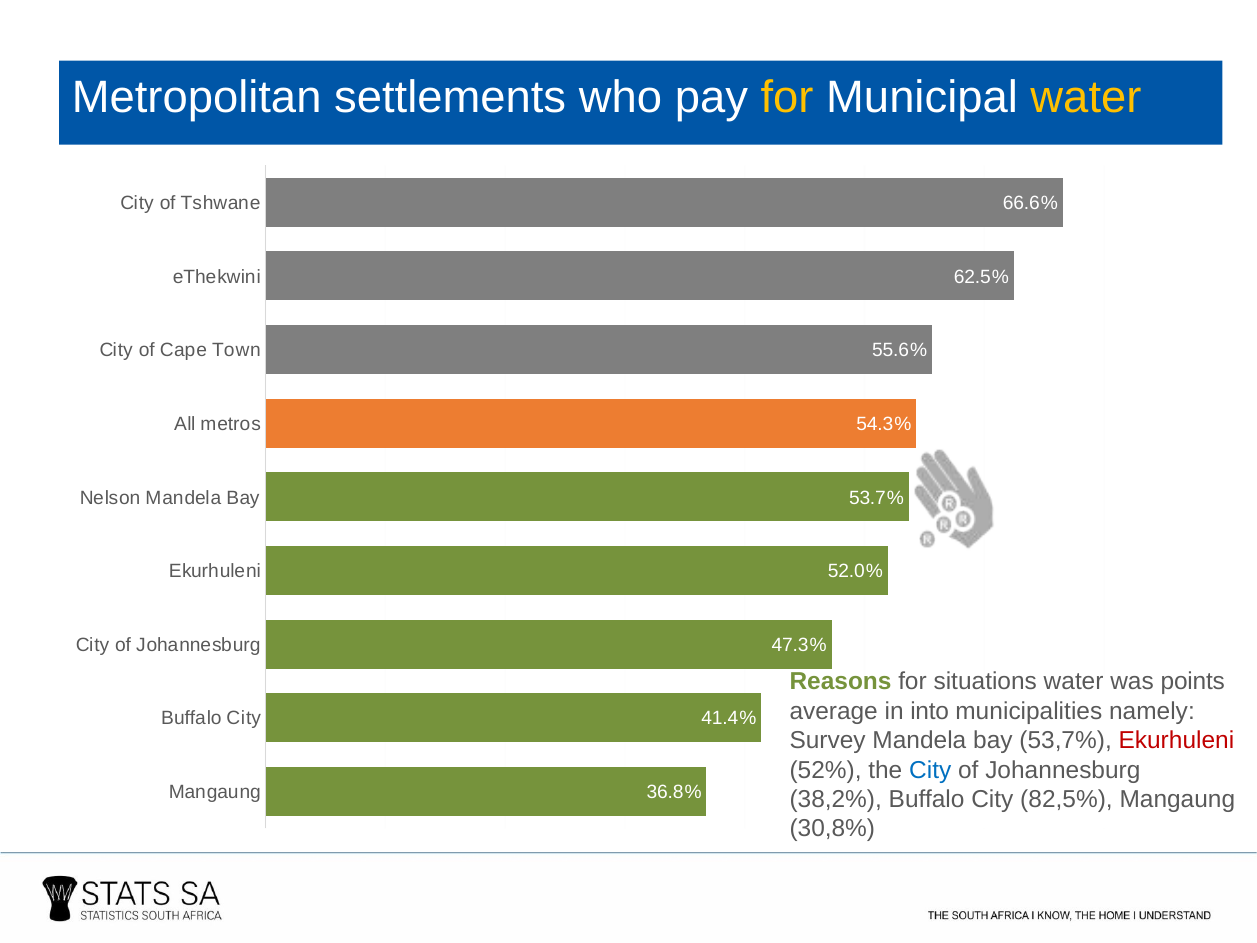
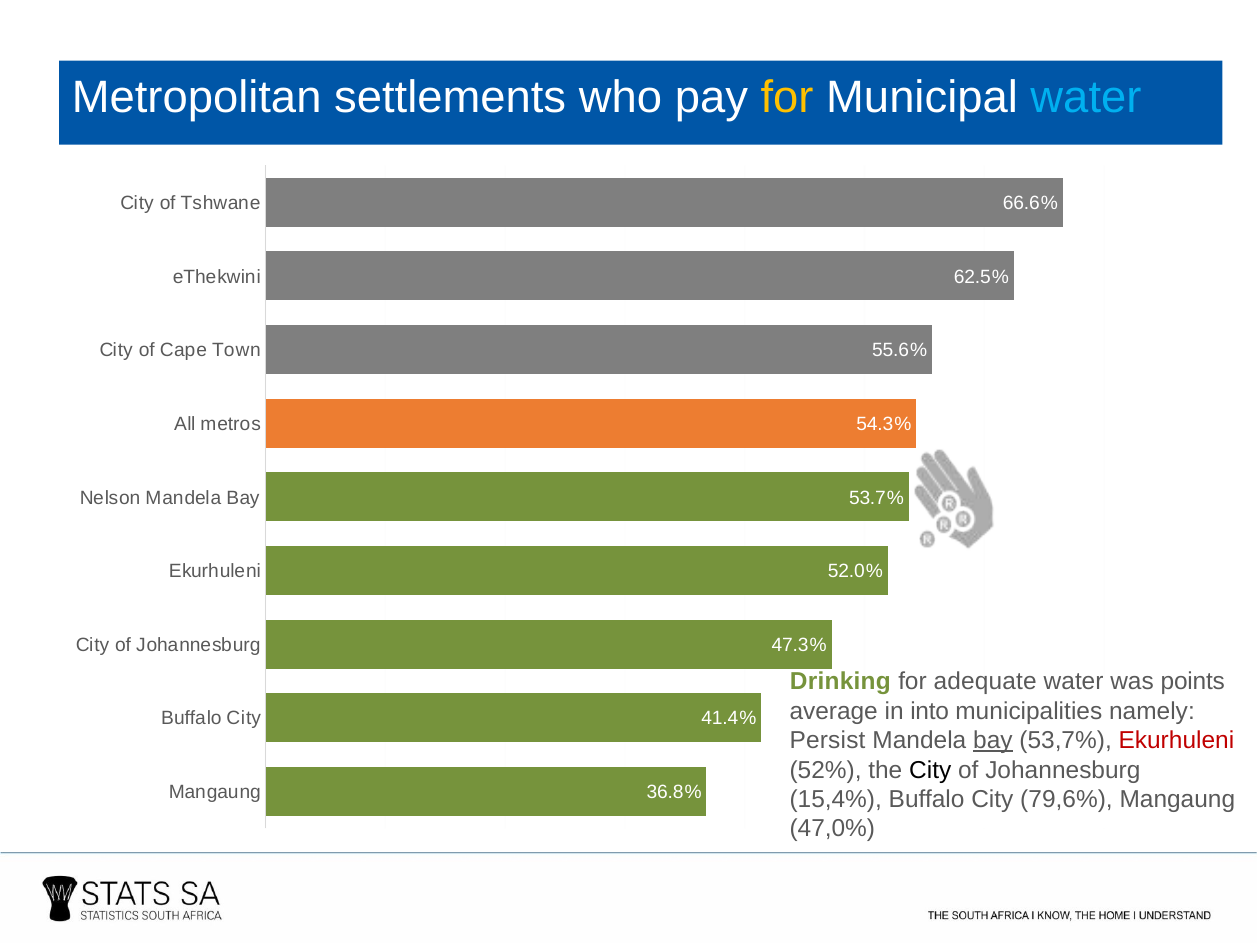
water at (1086, 97) colour: yellow -> light blue
Reasons: Reasons -> Drinking
situations: situations -> adequate
Survey: Survey -> Persist
bay at (993, 740) underline: none -> present
City at (930, 770) colour: blue -> black
38,2%: 38,2% -> 15,4%
82,5%: 82,5% -> 79,6%
30,8%: 30,8% -> 47,0%
